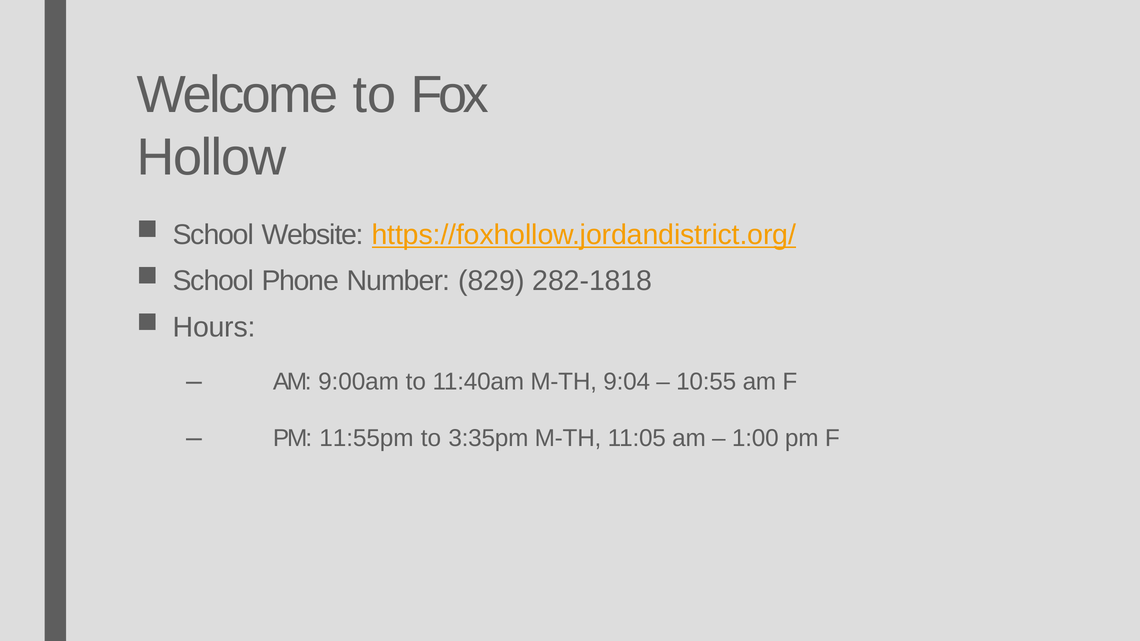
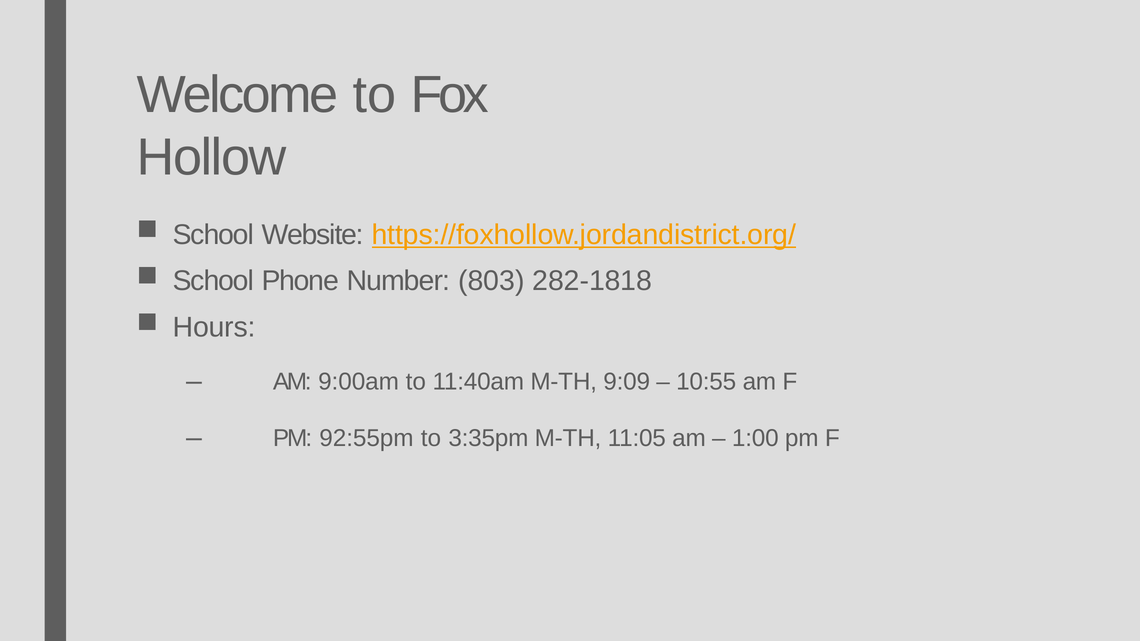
829: 829 -> 803
9:04: 9:04 -> 9:09
11:55pm: 11:55pm -> 92:55pm
